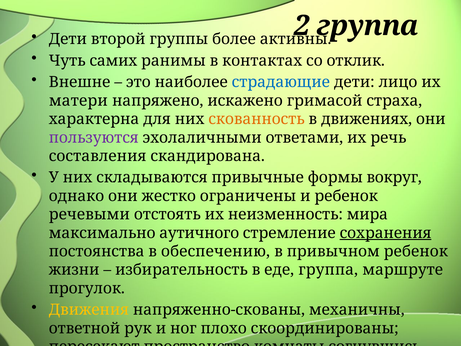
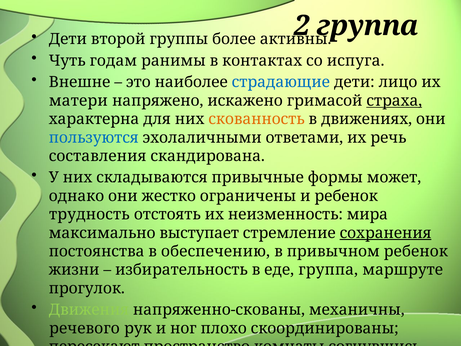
самих: самих -> годам
отклик: отклик -> испуга
страха underline: none -> present
пользуются colour: purple -> blue
вокруг: вокруг -> может
речевыми: речевыми -> трудность
аутичного: аутичного -> выступает
Движения colour: yellow -> light green
ответной: ответной -> речевого
